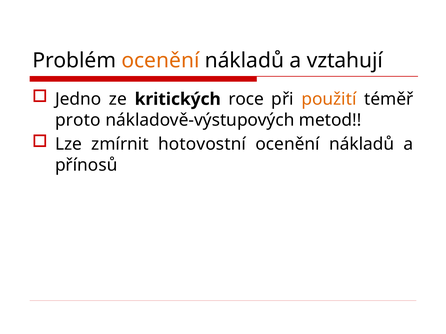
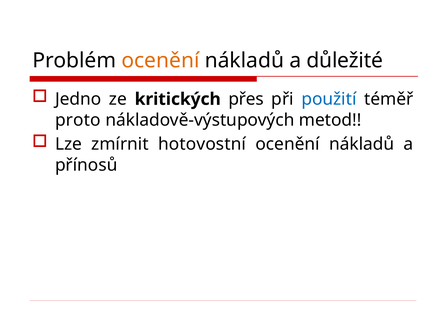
vztahují: vztahují -> důležité
roce: roce -> přes
použití colour: orange -> blue
